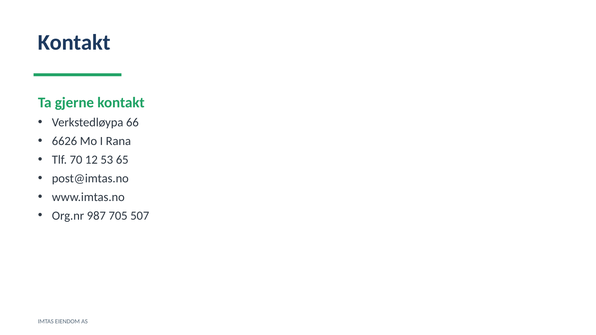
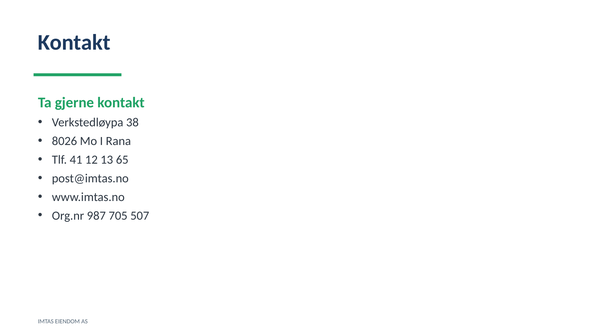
66: 66 -> 38
6626: 6626 -> 8026
70: 70 -> 41
53: 53 -> 13
